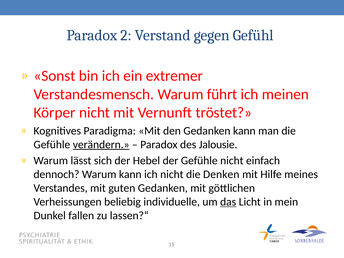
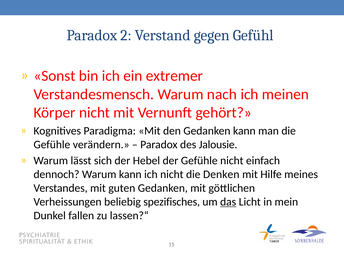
führt: führt -> nach
tröstet: tröstet -> gehört
verändern underline: present -> none
individuelle: individuelle -> spezifisches
